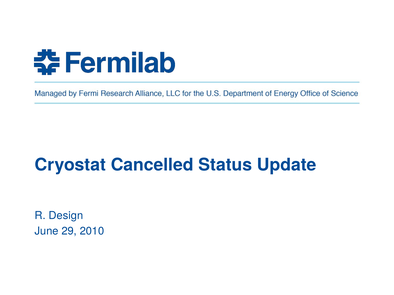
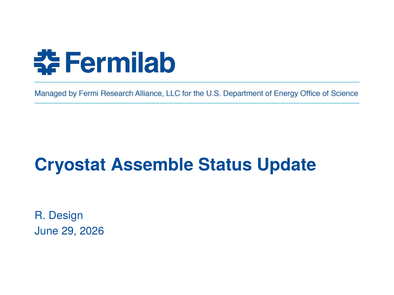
Cancelled: Cancelled -> Assemble
2010: 2010 -> 2026
